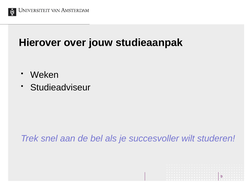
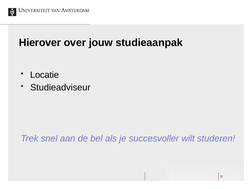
Weken: Weken -> Locatie
